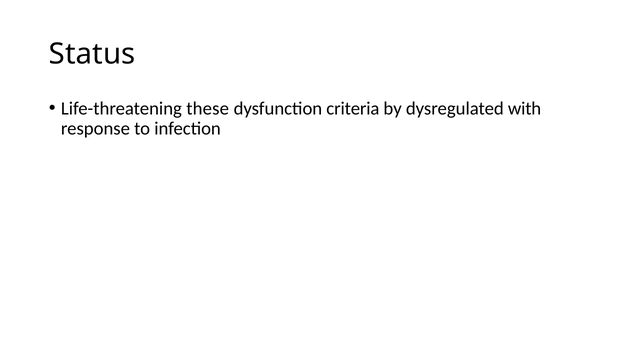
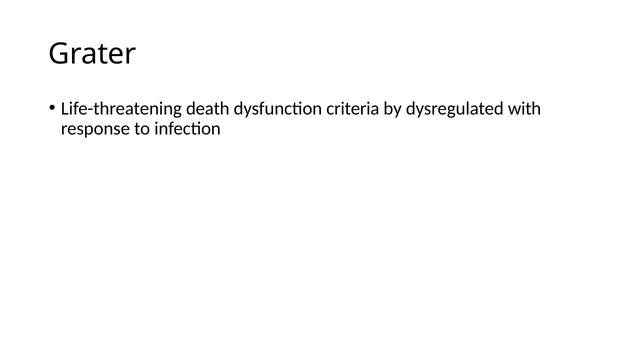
Status: Status -> Grater
these: these -> death
